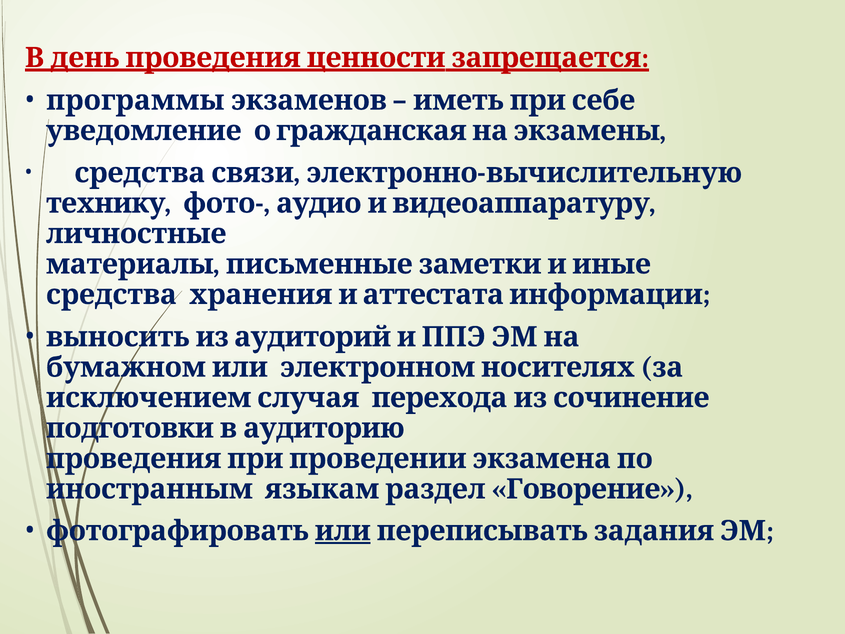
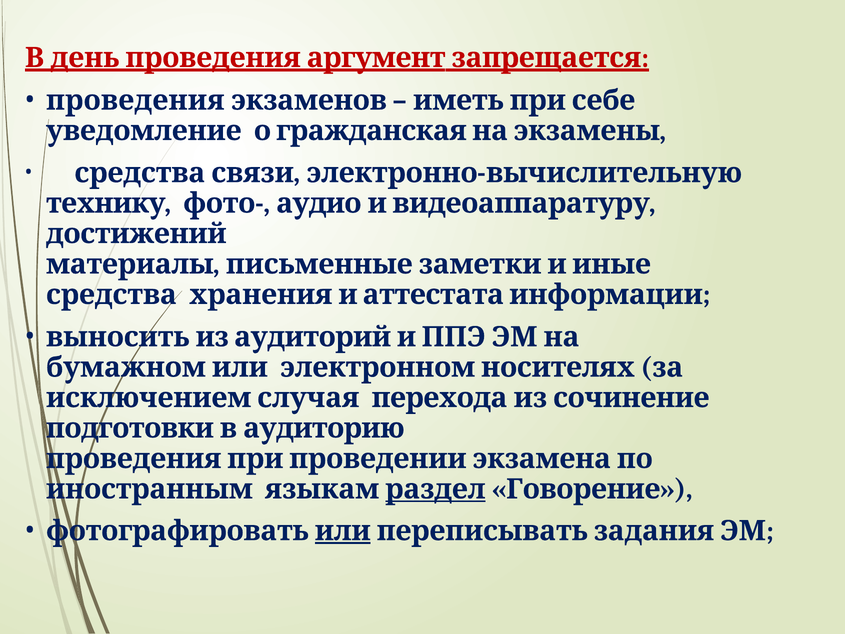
ценности: ценности -> аргумент
программы: программы -> проведения
личностные: личностные -> достижений
раздел underline: none -> present
